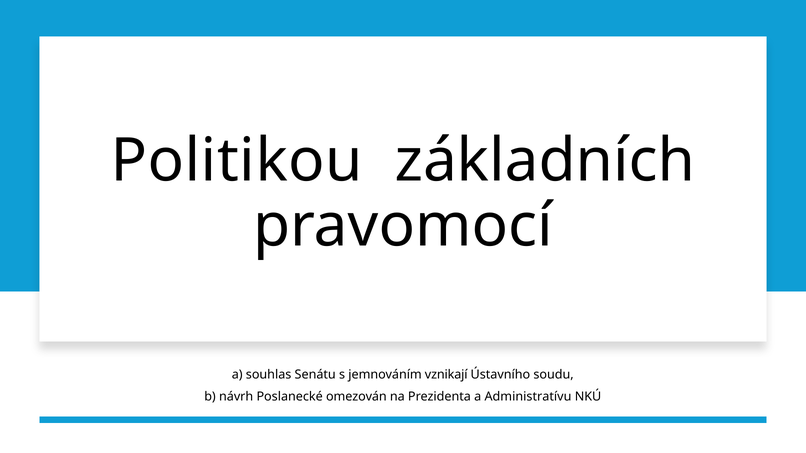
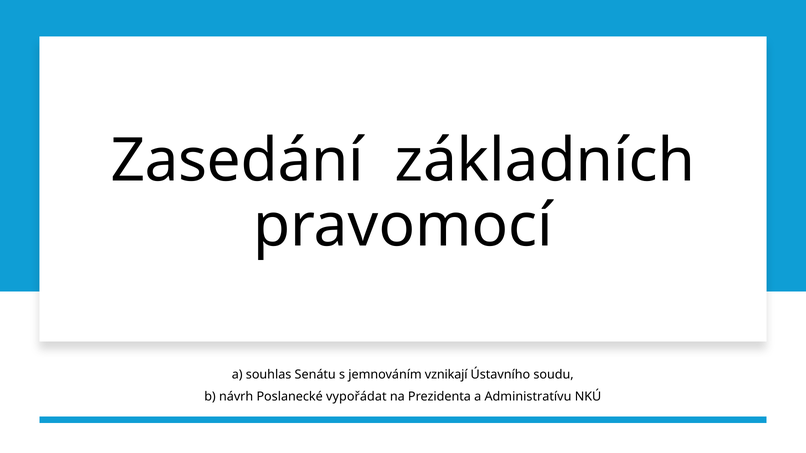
Politikou: Politikou -> Zasedání
omezován: omezován -> vypořádat
